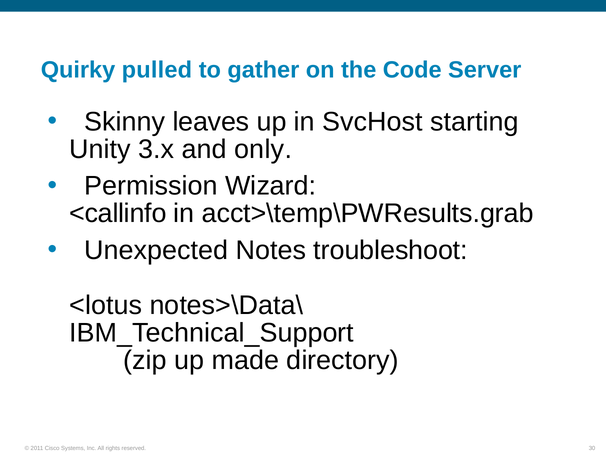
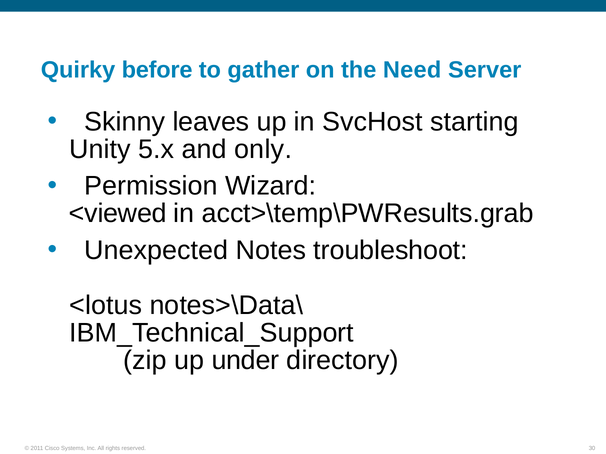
pulled: pulled -> before
Code: Code -> Need
3.x: 3.x -> 5.x
<callinfo: <callinfo -> <viewed
made: made -> under
